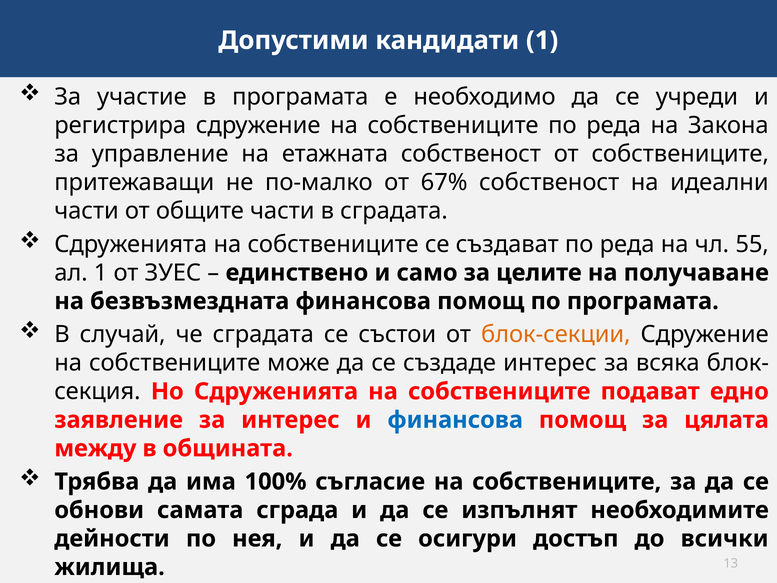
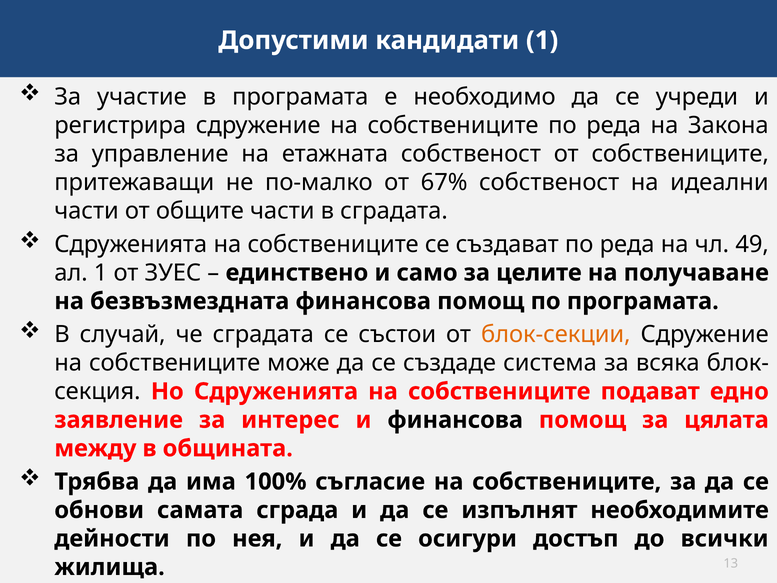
55: 55 -> 49
създаде интерес: интерес -> система
финансова at (455, 420) colour: blue -> black
